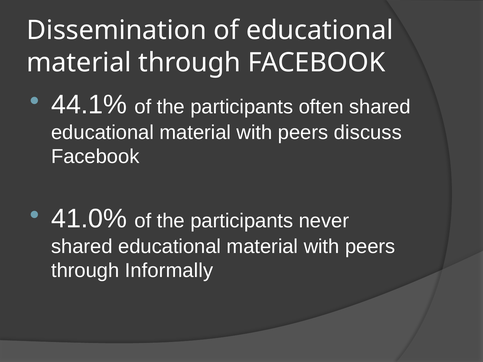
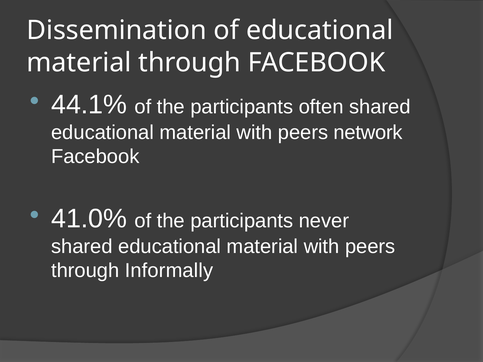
discuss: discuss -> network
